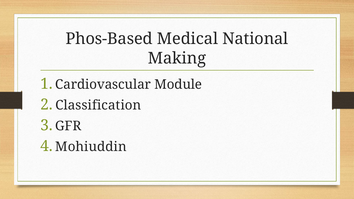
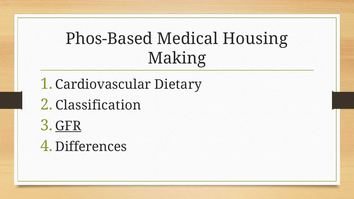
National: National -> Housing
Module: Module -> Dietary
GFR underline: none -> present
Mohiuddin: Mohiuddin -> Differences
